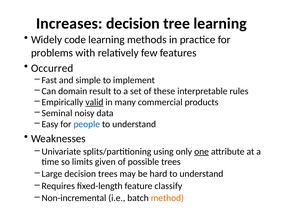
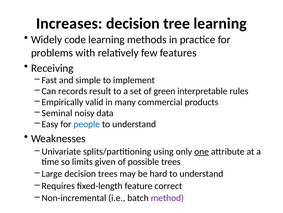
Occurred: Occurred -> Receiving
domain: domain -> records
these: these -> green
valid underline: present -> none
classify: classify -> correct
method colour: orange -> purple
